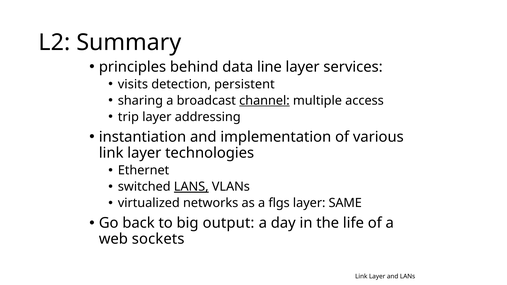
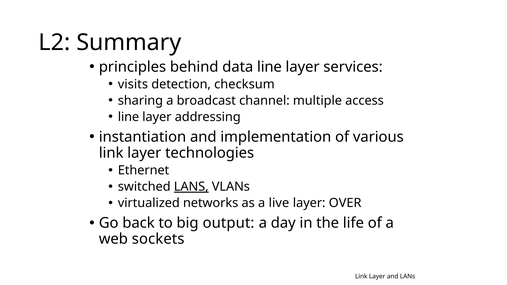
persistent: persistent -> checksum
channel underline: present -> none
trip at (128, 117): trip -> line
flgs: flgs -> live
SAME: SAME -> OVER
